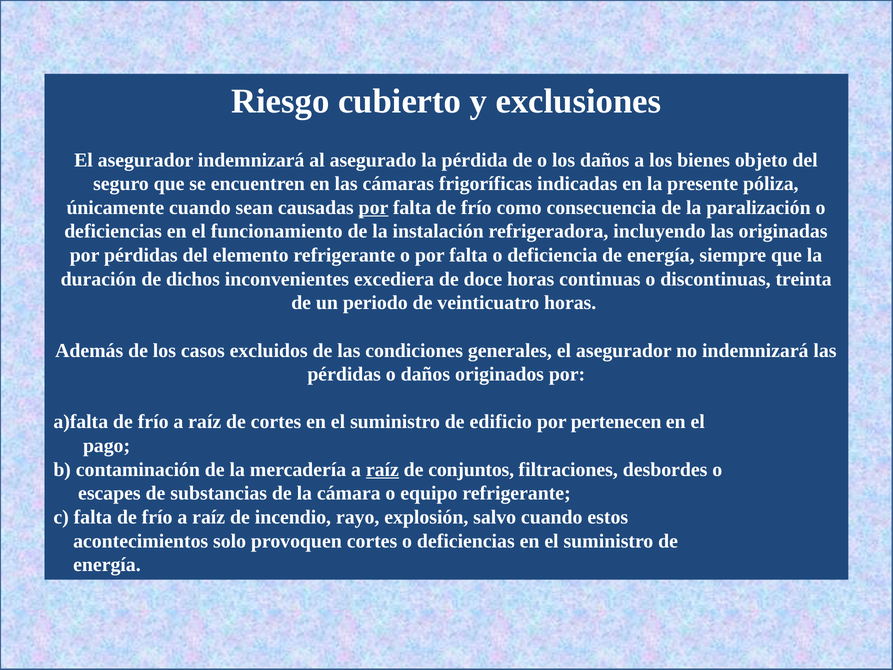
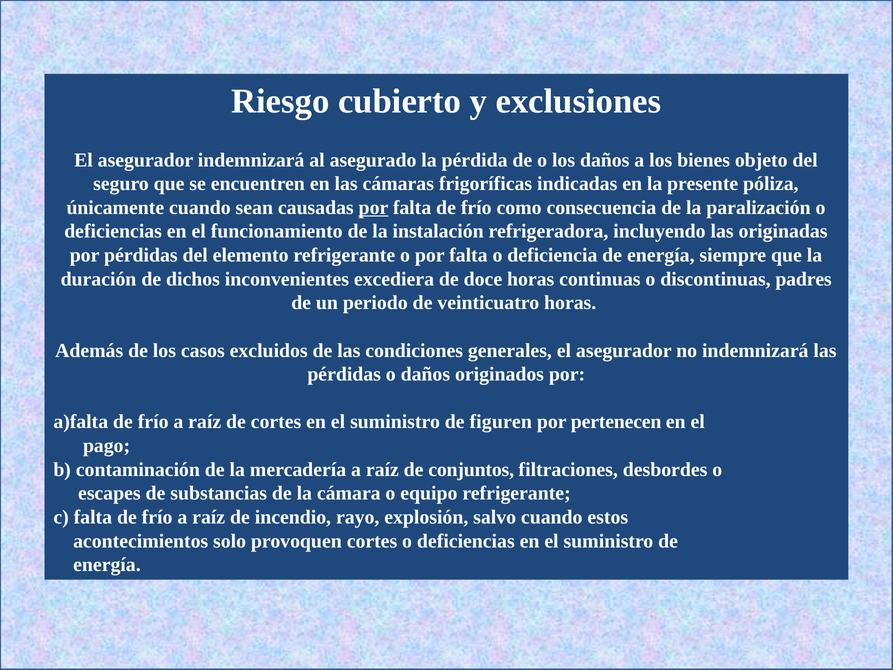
treinta: treinta -> padres
edificio: edificio -> figuren
raíz at (382, 469) underline: present -> none
